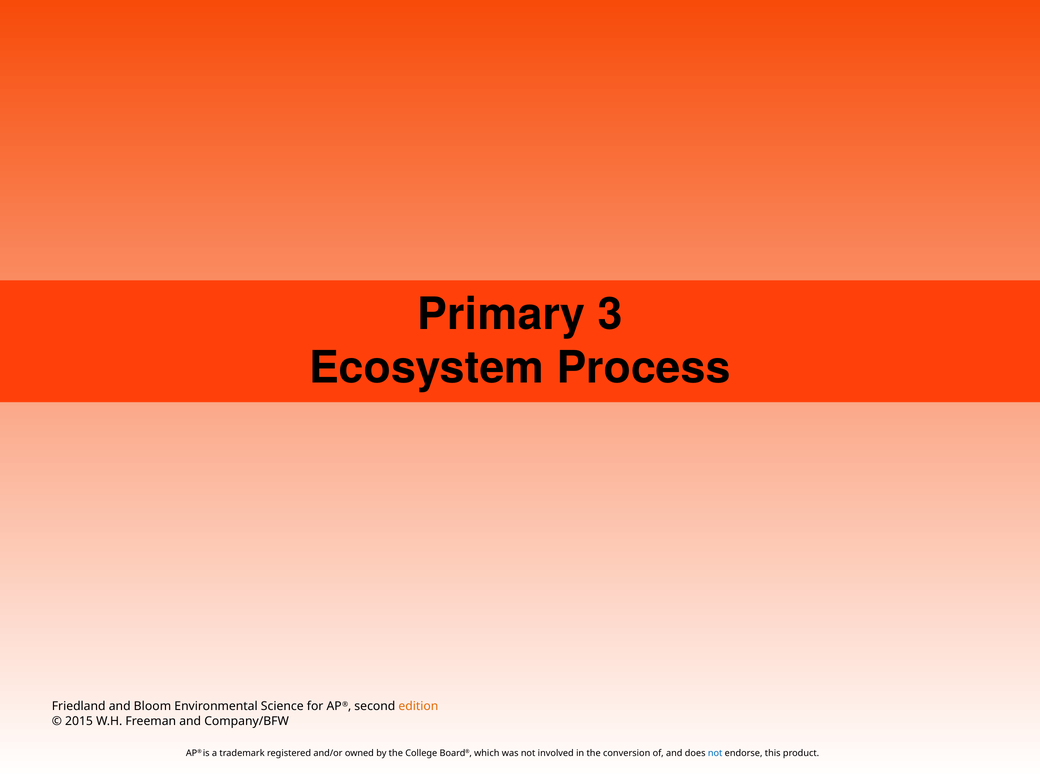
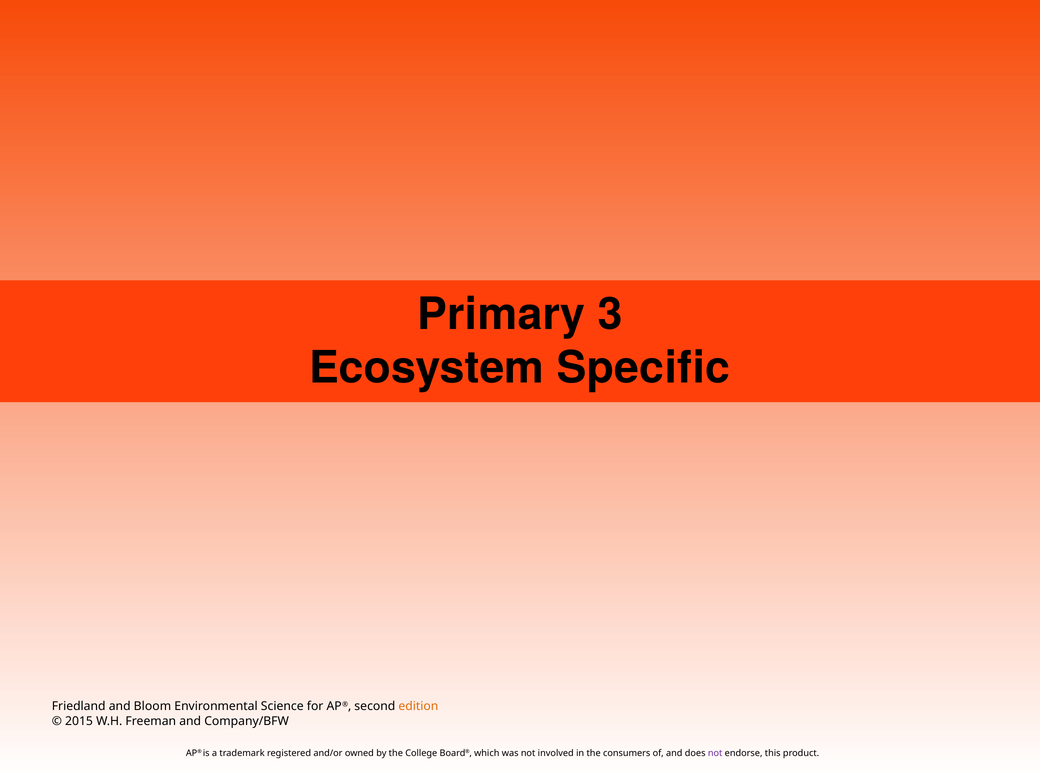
Process: Process -> Specific
conversion: conversion -> consumers
not at (715, 753) colour: blue -> purple
